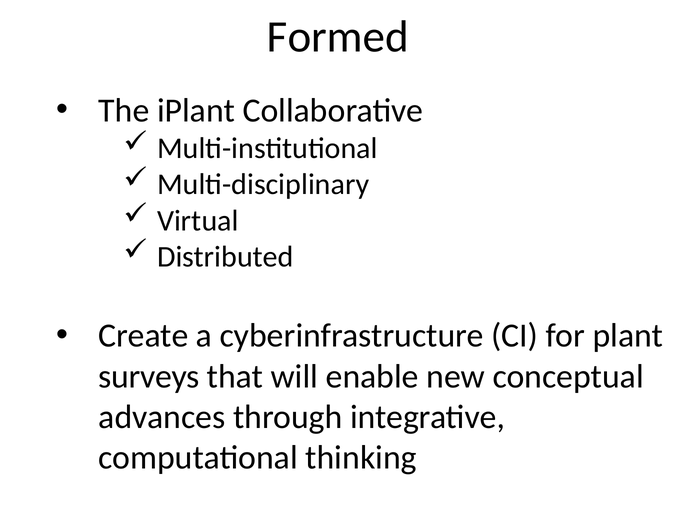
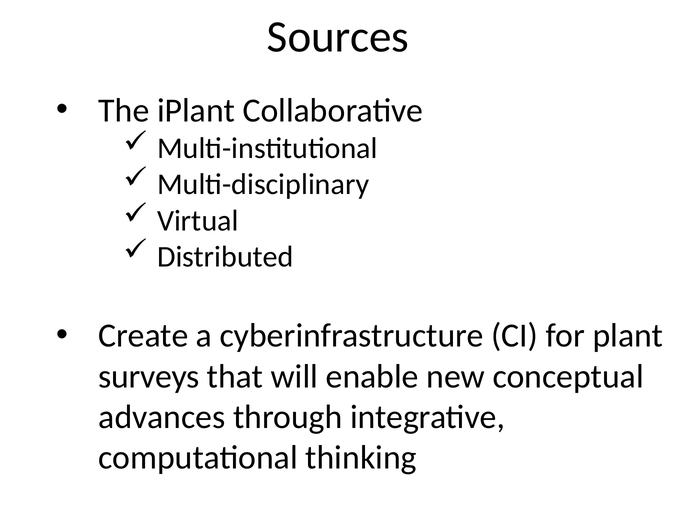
Formed: Formed -> Sources
